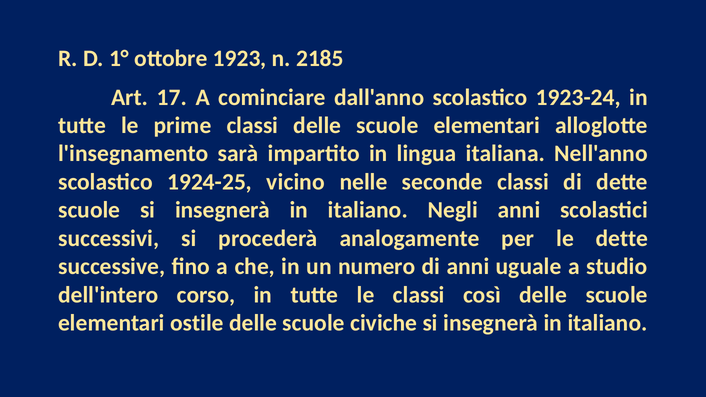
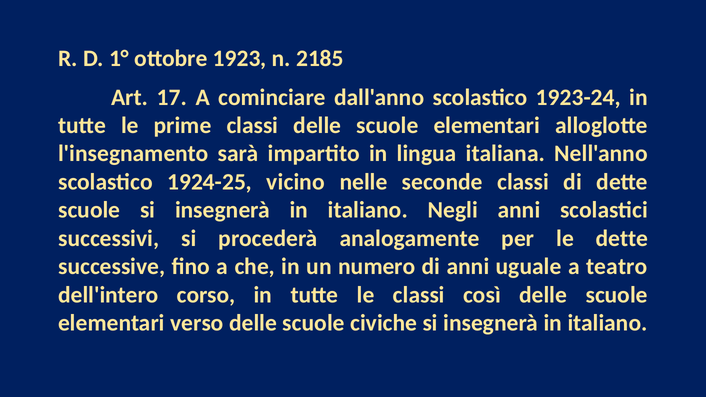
studio: studio -> teatro
ostile: ostile -> verso
